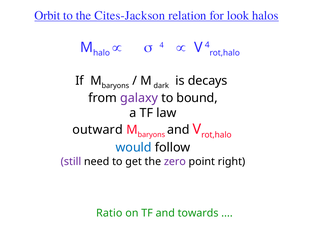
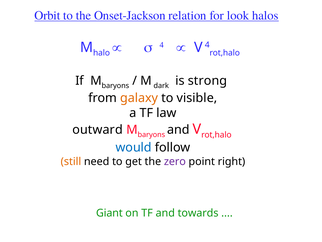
Cites-Jackson: Cites-Jackson -> Onset-Jackson
decays: decays -> strong
galaxy colour: purple -> orange
bound: bound -> visible
still colour: purple -> orange
Ratio: Ratio -> Giant
